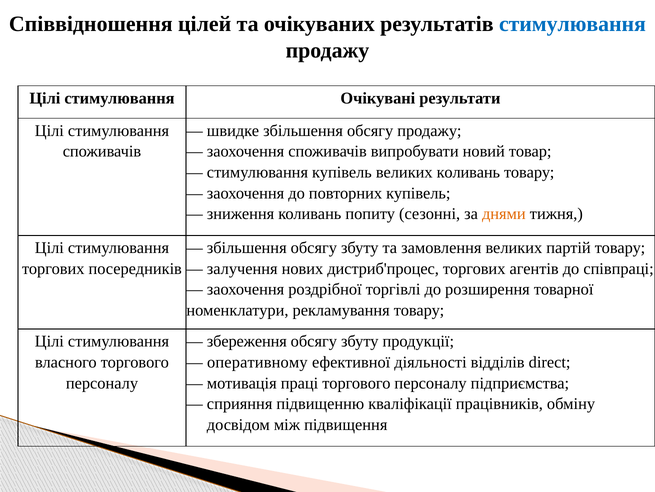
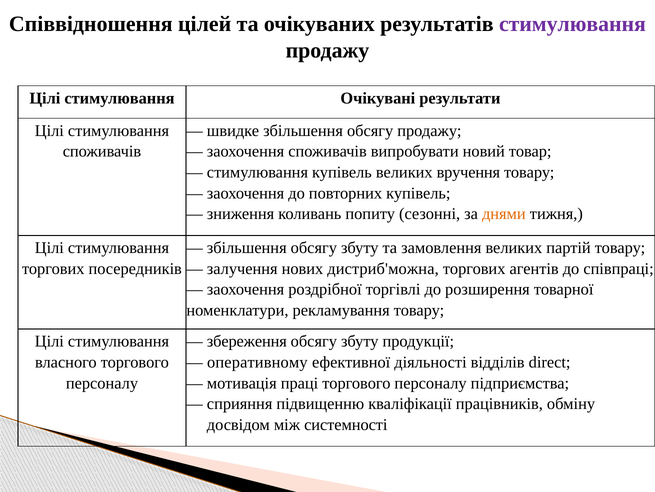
стимулювання at (572, 24) colour: blue -> purple
великих коливань: коливань -> вручення
дистриб'процес: дистриб'процес -> дистриб'можна
підвищення: підвищення -> системності
